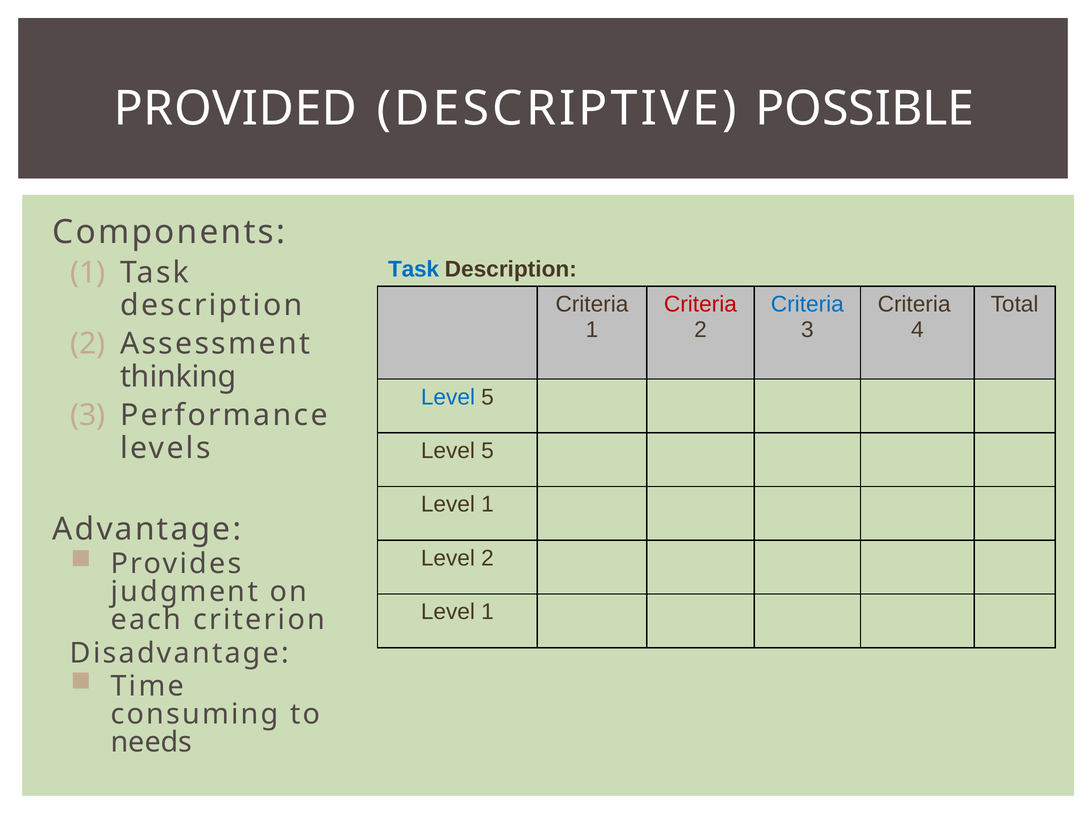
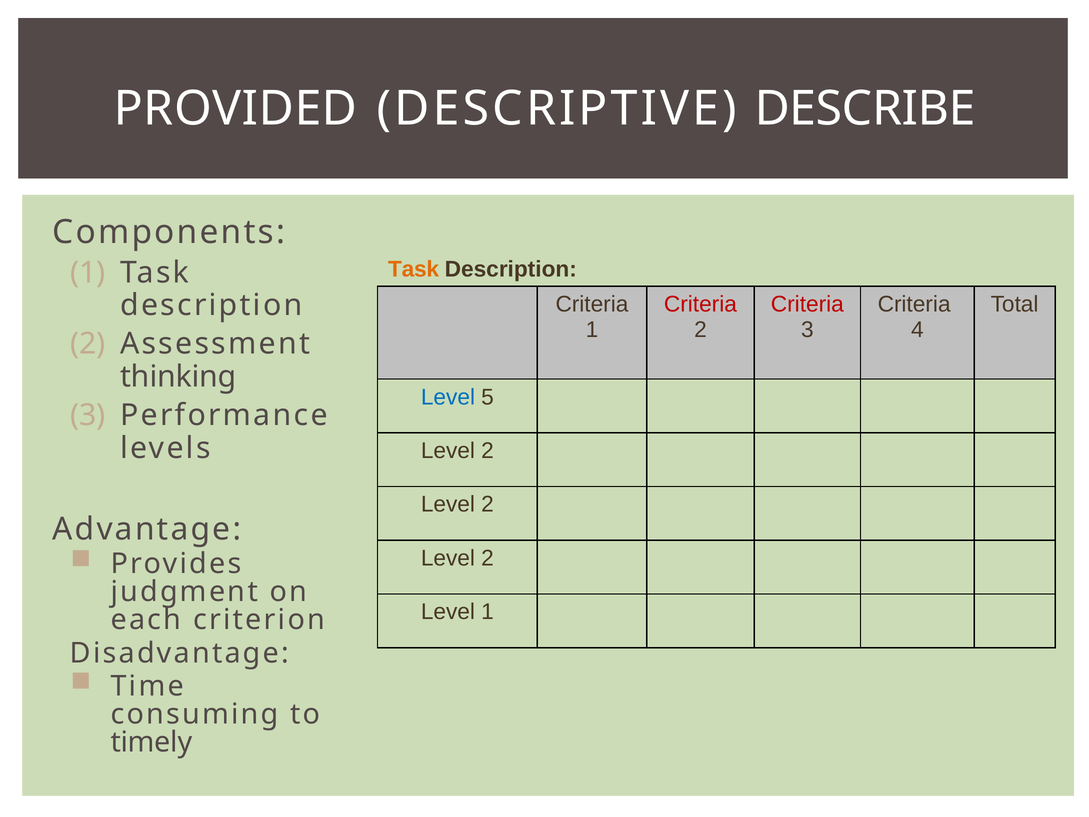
POSSIBLE: POSSIBLE -> DESCRIBE
Task at (414, 269) colour: blue -> orange
Criteria at (807, 304) colour: blue -> red
5 at (488, 451): 5 -> 2
1 at (488, 504): 1 -> 2
needs: needs -> timely
